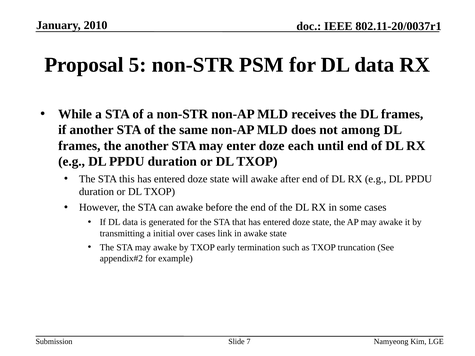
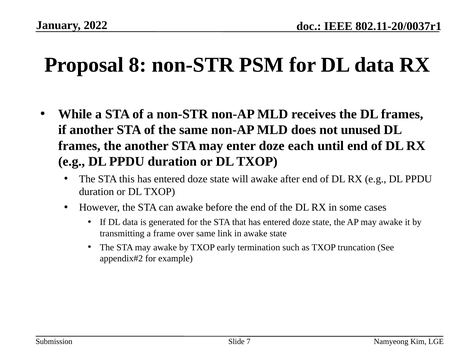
2010: 2010 -> 2022
5: 5 -> 8
among: among -> unused
initial: initial -> frame
over cases: cases -> same
